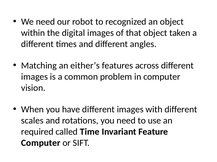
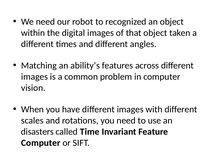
either’s: either’s -> ability’s
required: required -> disasters
